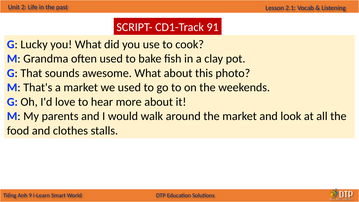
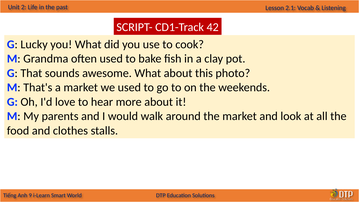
91: 91 -> 42
